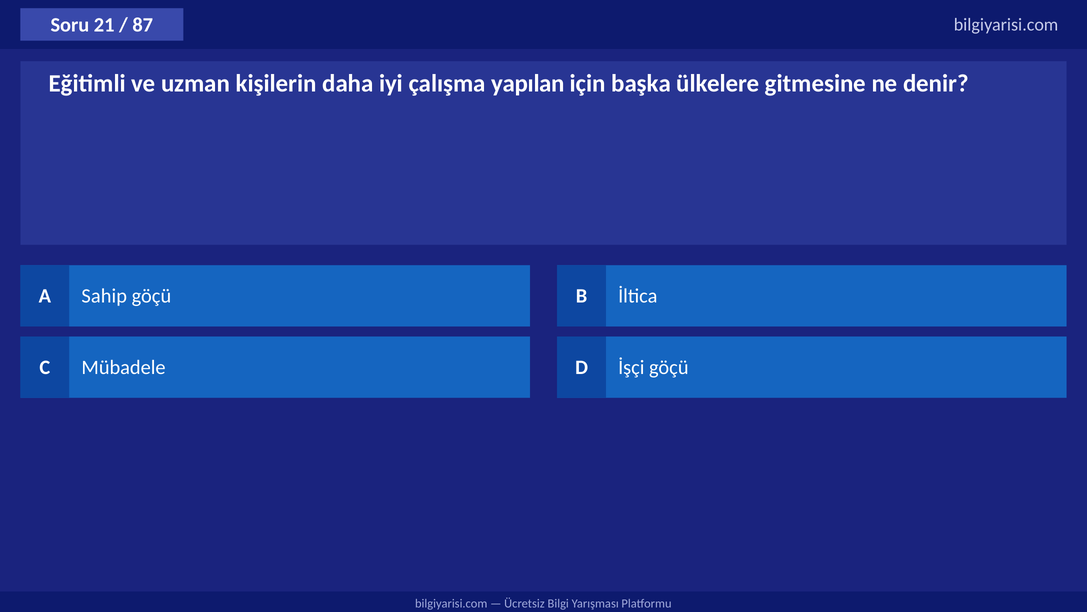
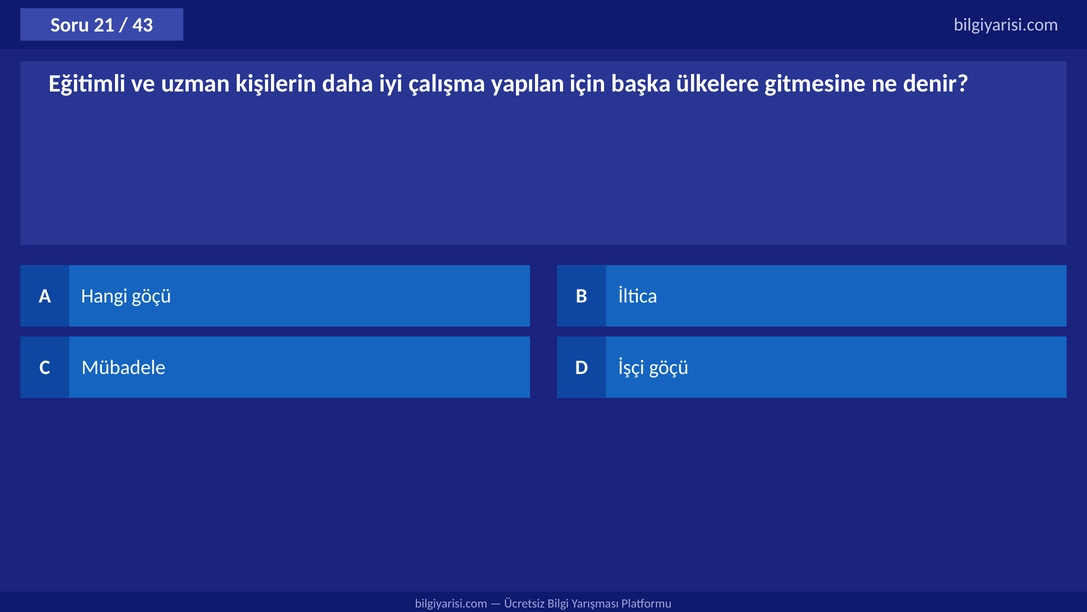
87: 87 -> 43
Sahip: Sahip -> Hangi
